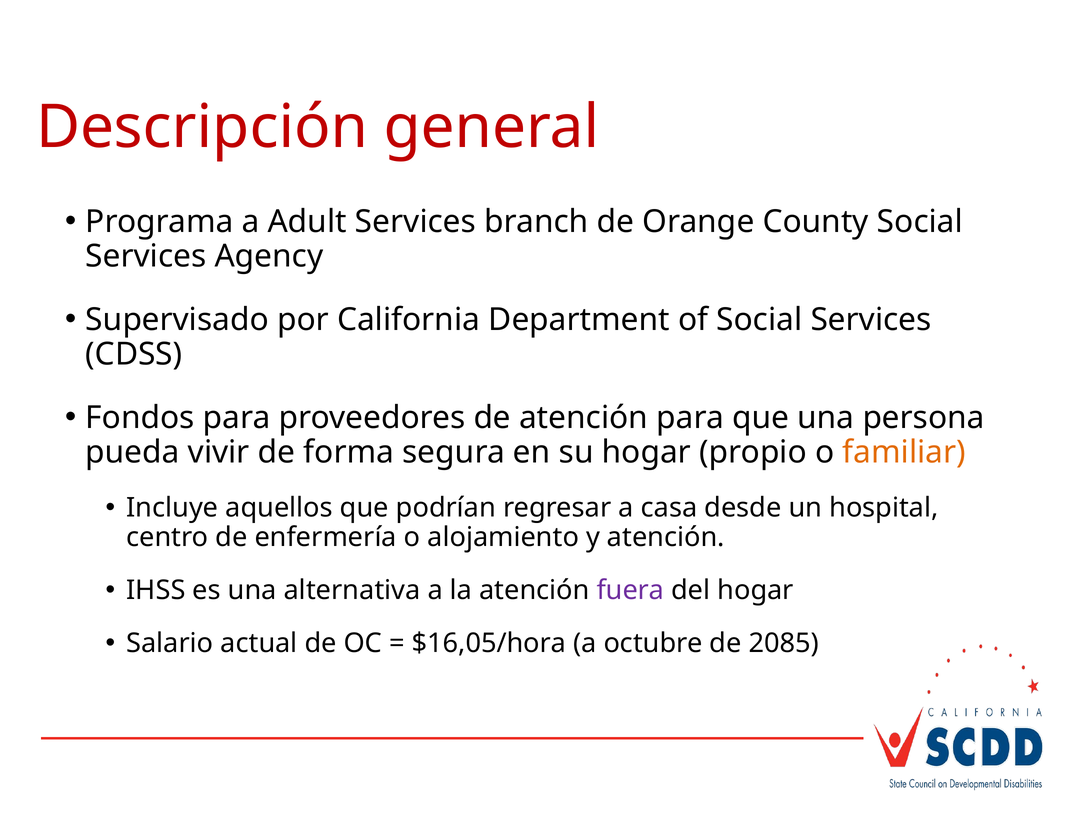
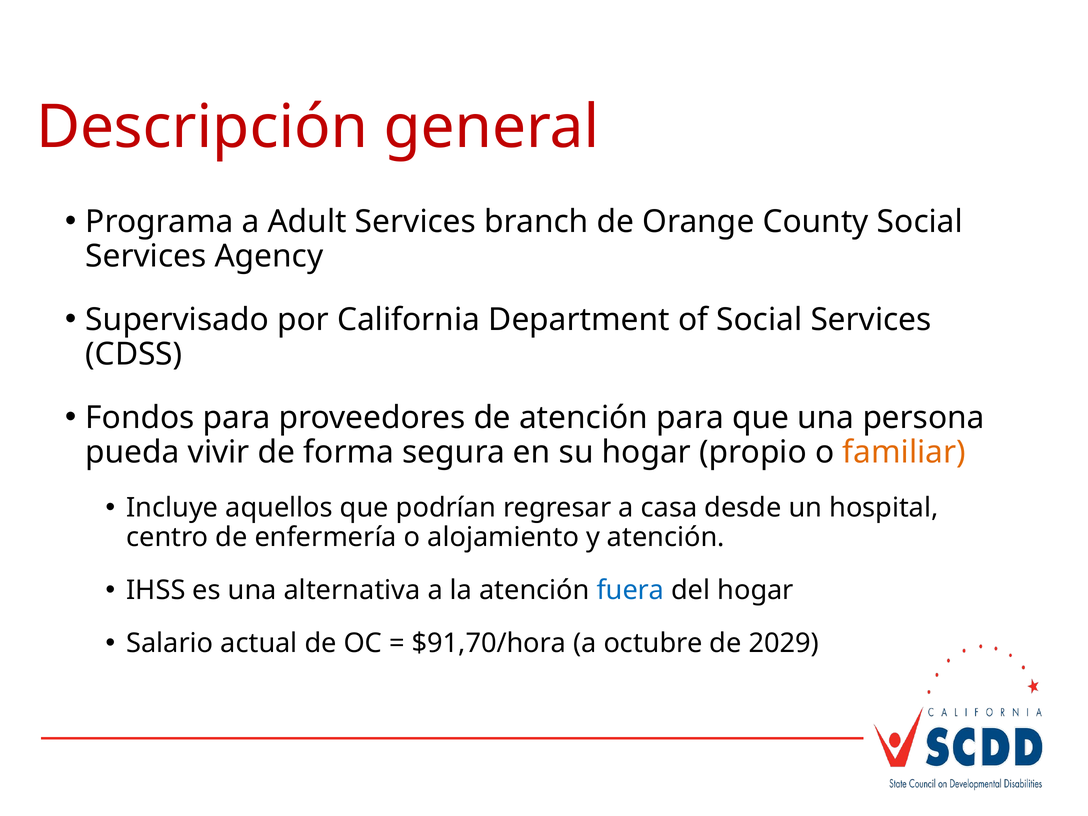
fuera colour: purple -> blue
$16,05/hora: $16,05/hora -> $91,70/hora
2085: 2085 -> 2029
